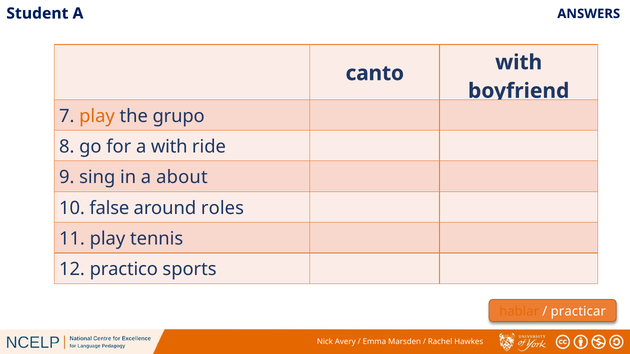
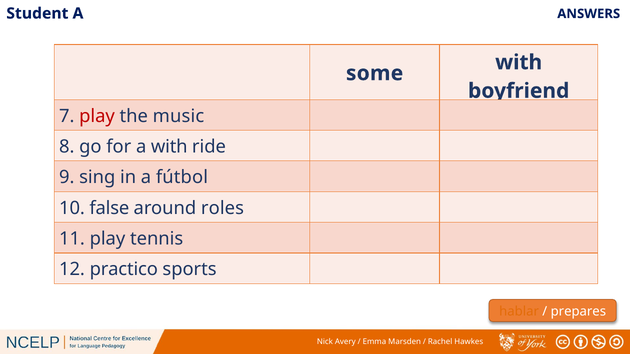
canto: canto -> some
play at (97, 116) colour: orange -> red
grupo: grupo -> music
about: about -> fútbol
practicar: practicar -> prepares
